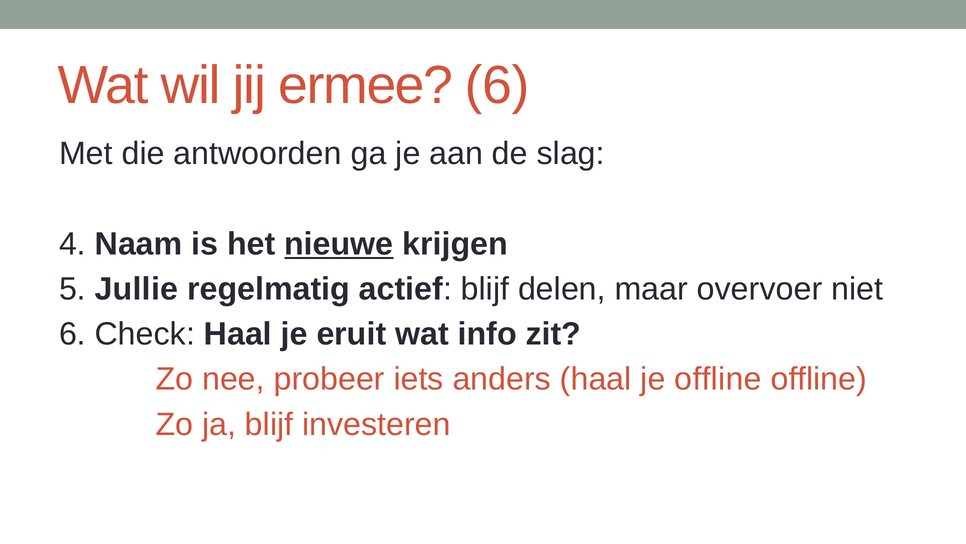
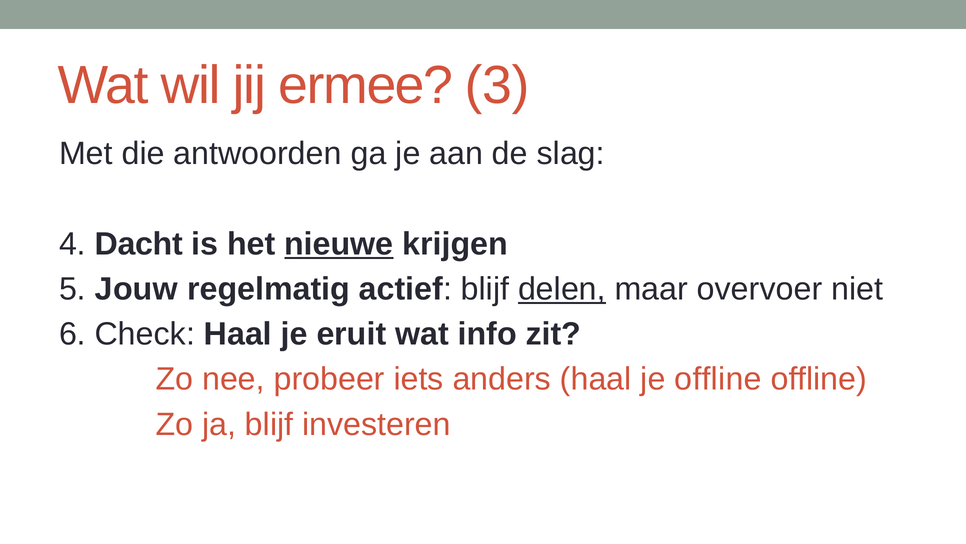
ermee 6: 6 -> 3
Naam: Naam -> Dacht
Jullie: Jullie -> Jouw
delen underline: none -> present
